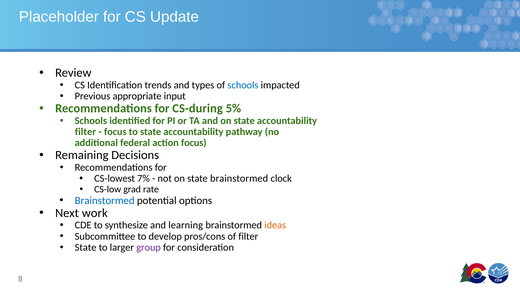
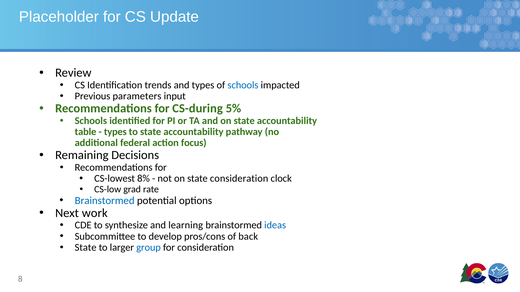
appropriate: appropriate -> parameters
filter at (85, 132): filter -> table
focus at (115, 132): focus -> types
7%: 7% -> 8%
state brainstormed: brainstormed -> consideration
ideas colour: orange -> blue
of filter: filter -> back
group colour: purple -> blue
